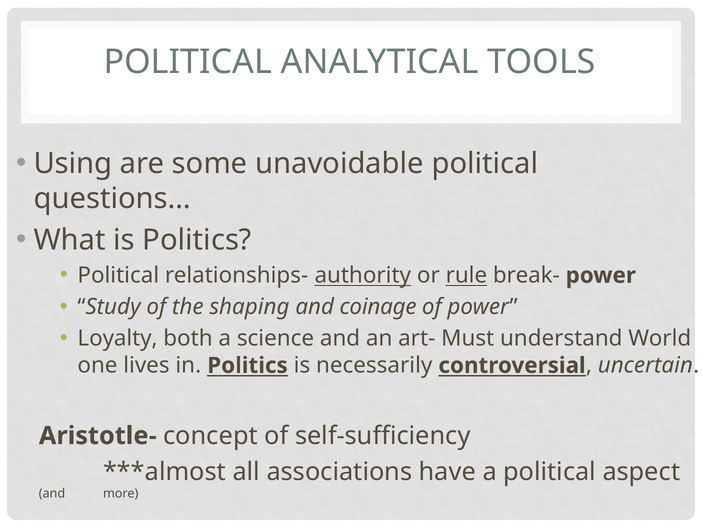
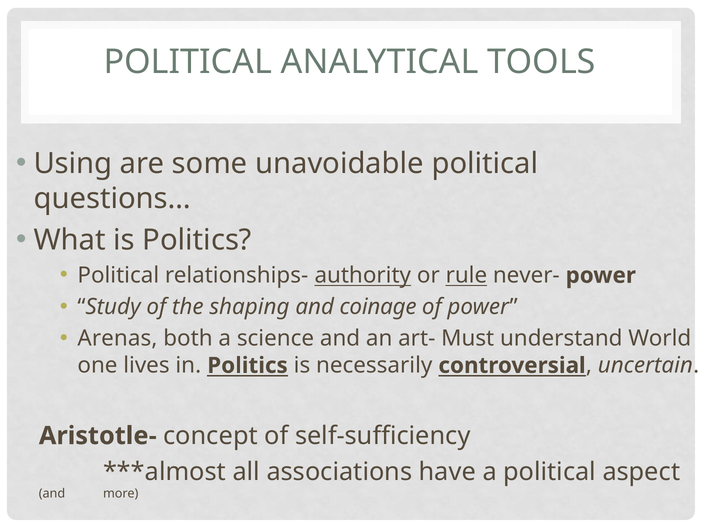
break-: break- -> never-
Loyalty: Loyalty -> Arenas
